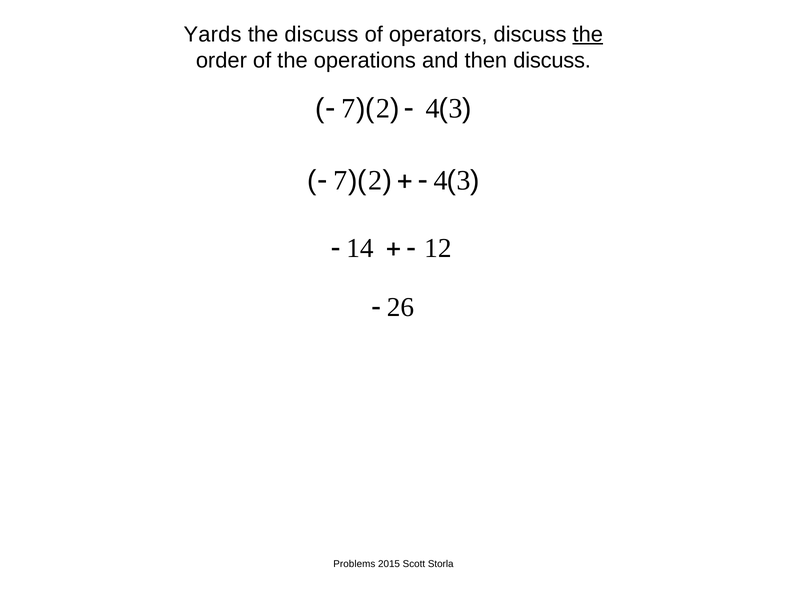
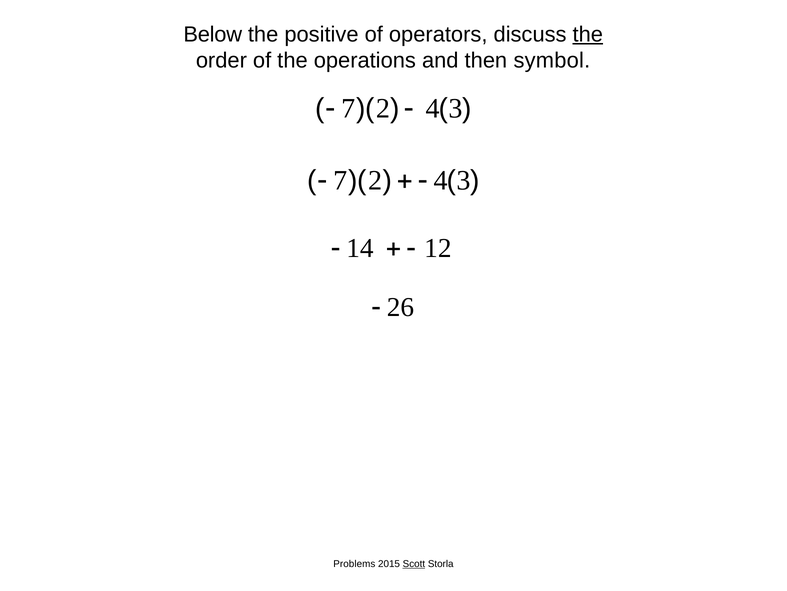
Yards: Yards -> Below
the discuss: discuss -> positive
then discuss: discuss -> symbol
Scott underline: none -> present
